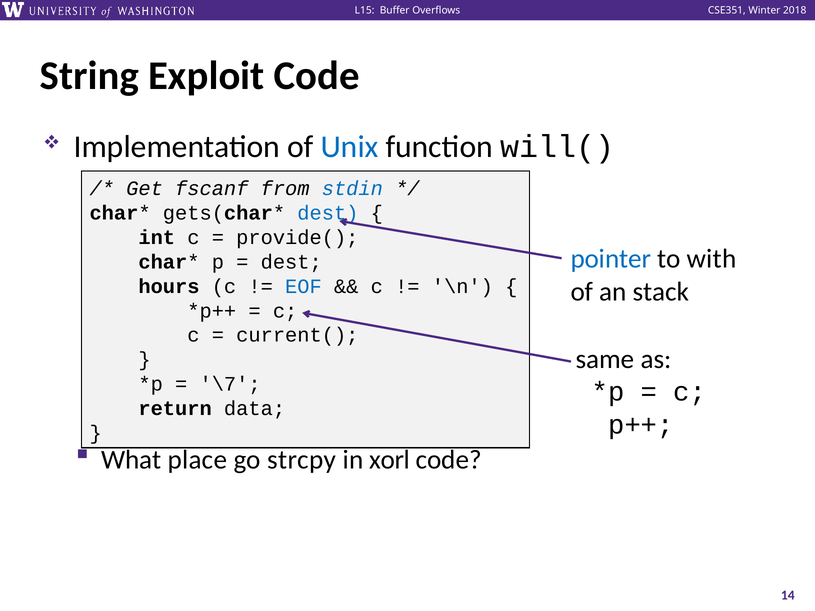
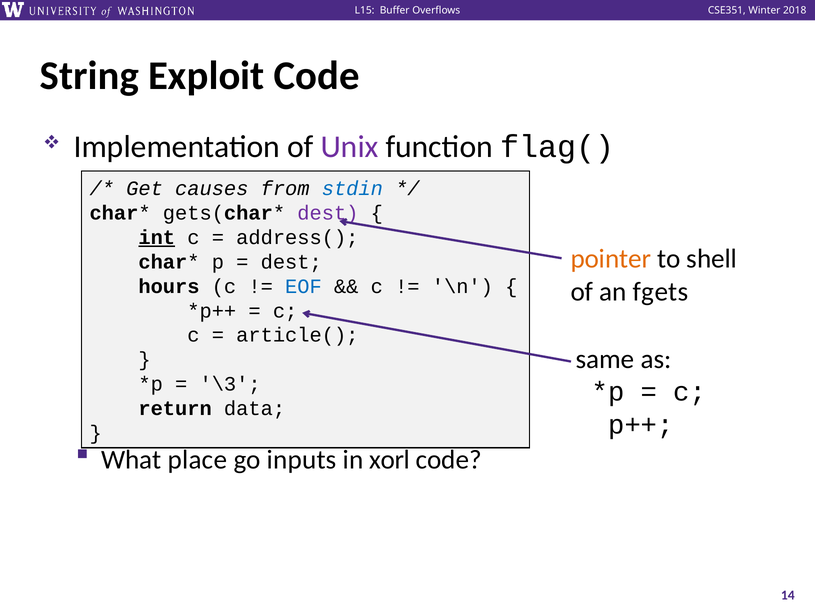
Unix colour: blue -> purple
will(: will( -> flag(
fscanf: fscanf -> causes
dest at (328, 213) colour: blue -> purple
int underline: none -> present
provide(: provide( -> address(
pointer colour: blue -> orange
with: with -> shell
stack: stack -> fgets
current(: current( -> article(
\7: \7 -> \3
strcpy: strcpy -> inputs
